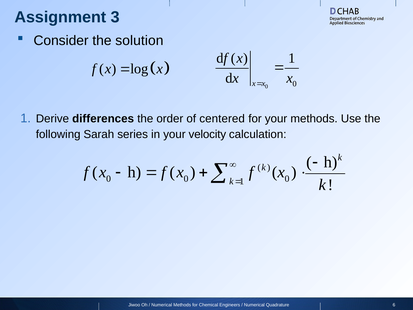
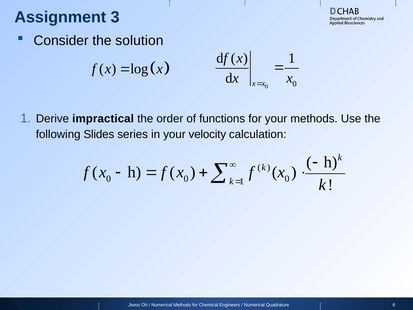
differences: differences -> impractical
centered: centered -> functions
Sarah: Sarah -> Slides
